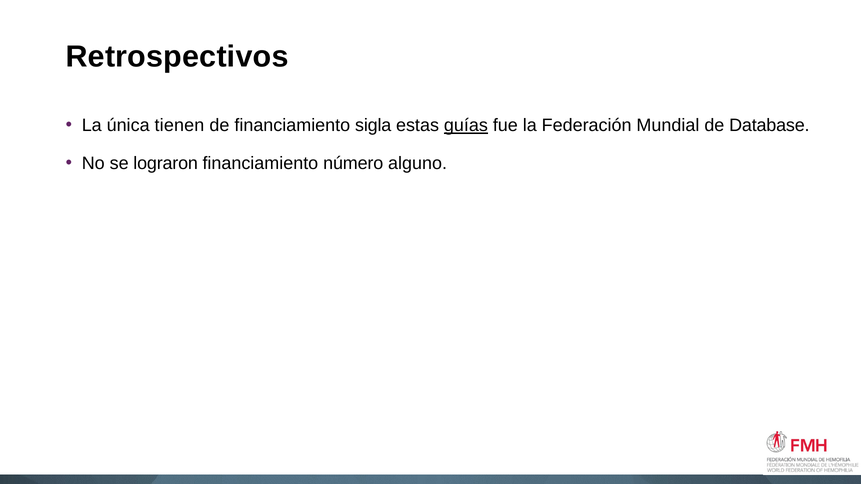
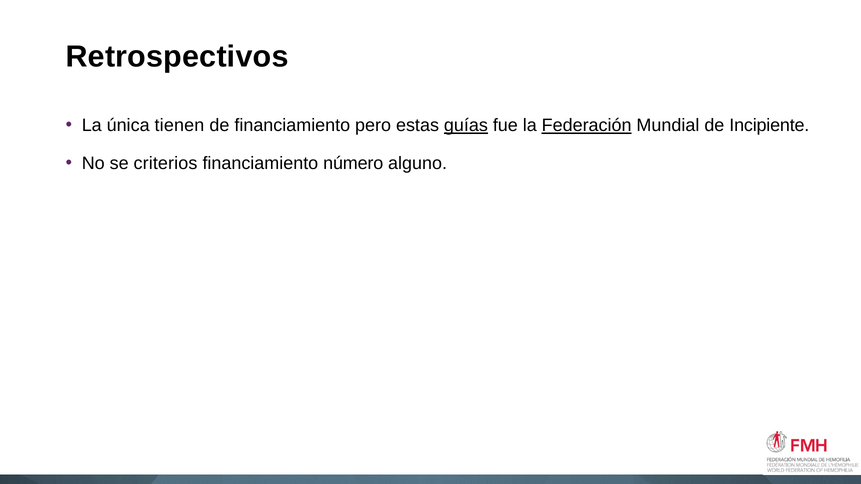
sigla: sigla -> pero
Federación underline: none -> present
Database: Database -> Incipiente
lograron: lograron -> criterios
